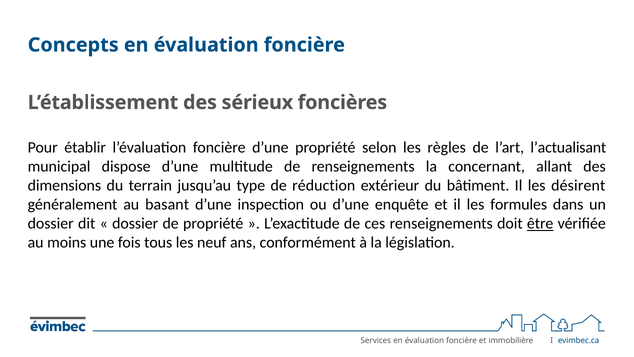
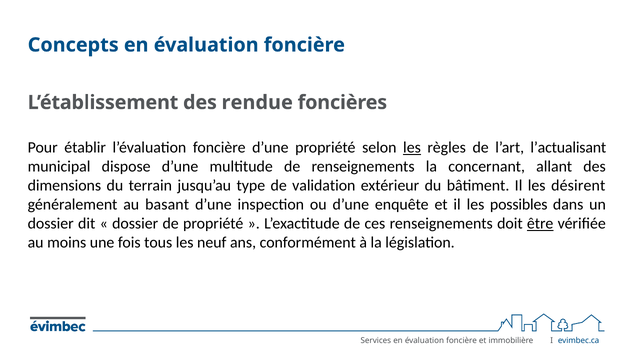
sérieux: sérieux -> rendue
les at (412, 147) underline: none -> present
réduction: réduction -> validation
formules: formules -> possibles
